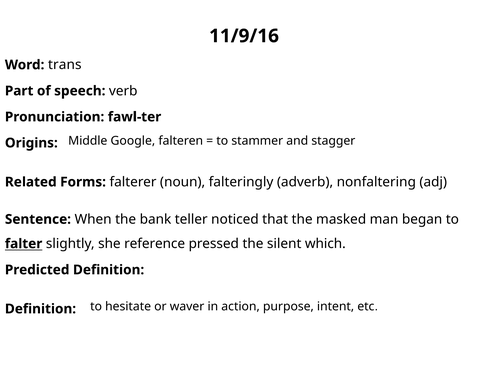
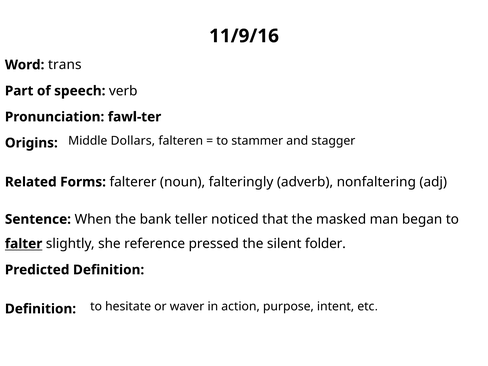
Google: Google -> Dollars
which: which -> folder
